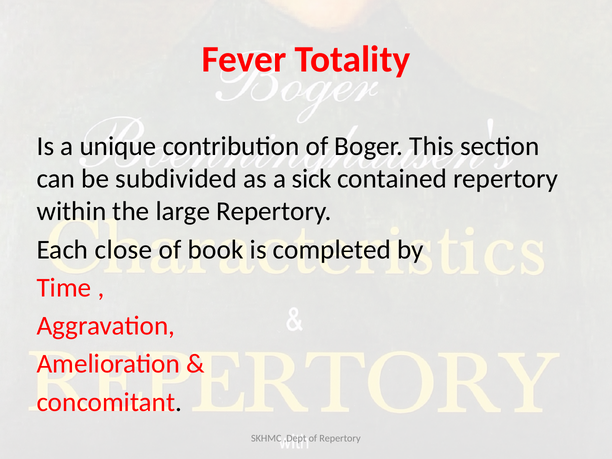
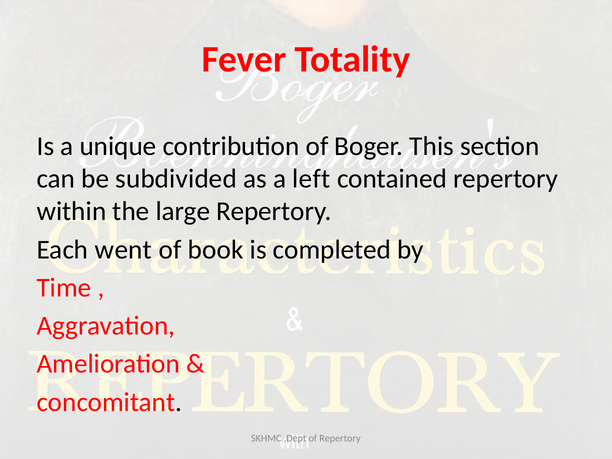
sick: sick -> left
close: close -> went
